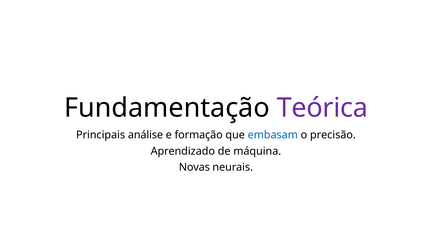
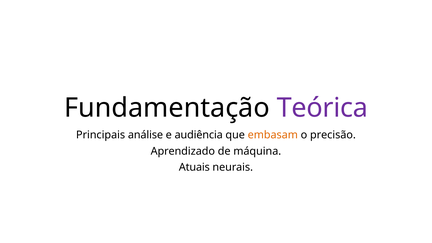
formação: formação -> audiência
embasam colour: blue -> orange
Novas: Novas -> Atuais
